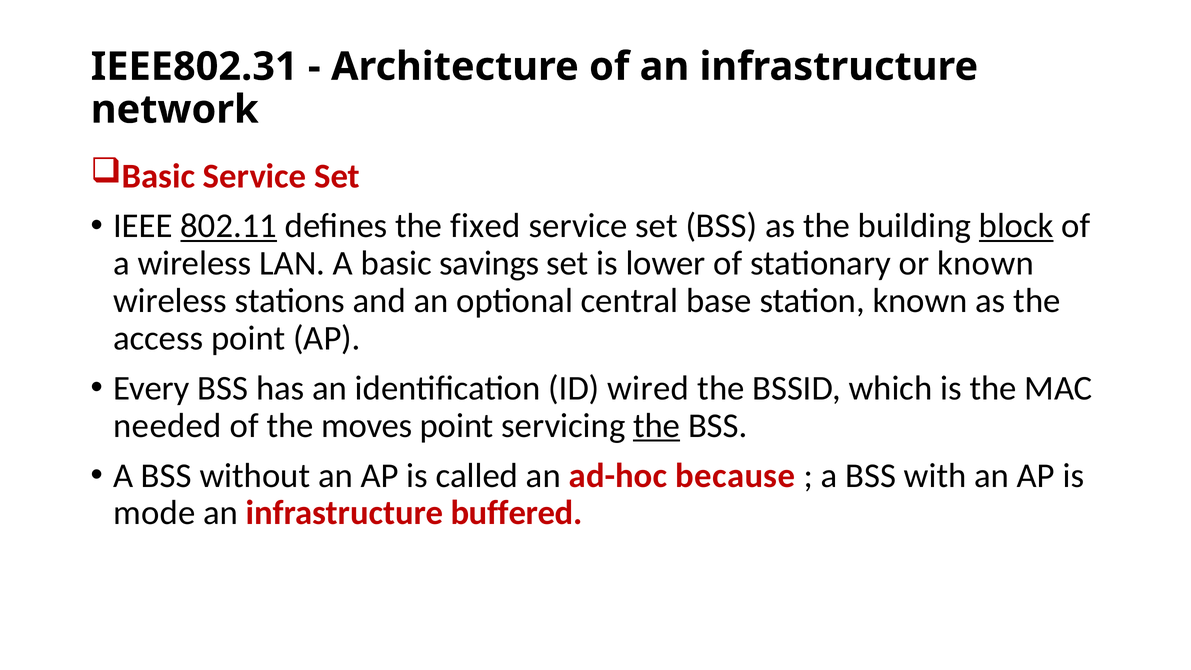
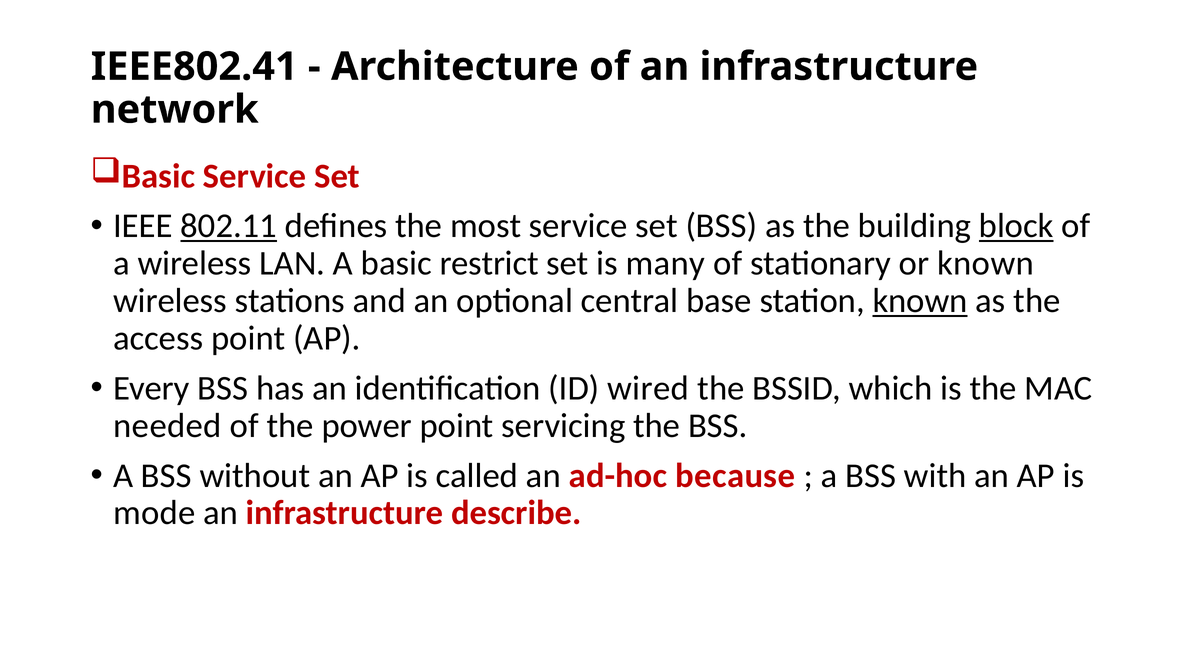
IEEE802.31: IEEE802.31 -> IEEE802.41
fixed: fixed -> most
savings: savings -> restrict
lower: lower -> many
known at (920, 301) underline: none -> present
moves: moves -> power
the at (657, 426) underline: present -> none
buffered: buffered -> describe
